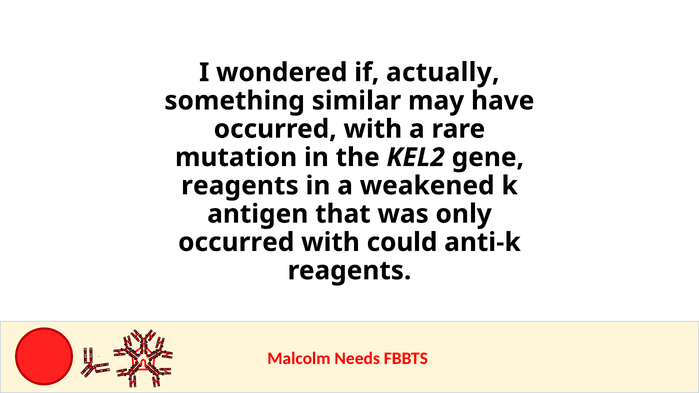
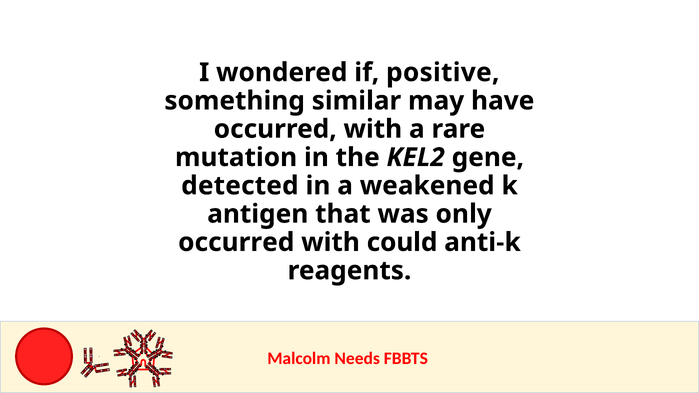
actually: actually -> positive
reagents at (240, 186): reagents -> detected
